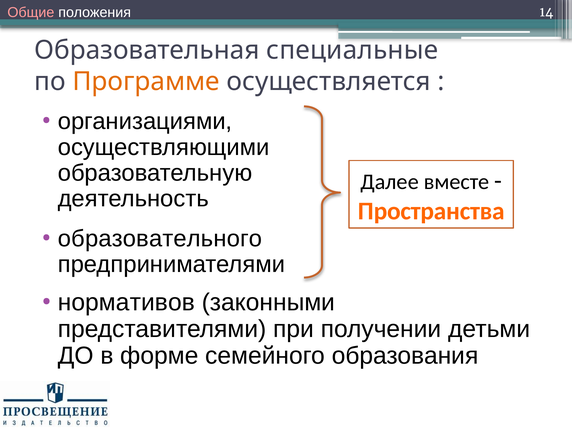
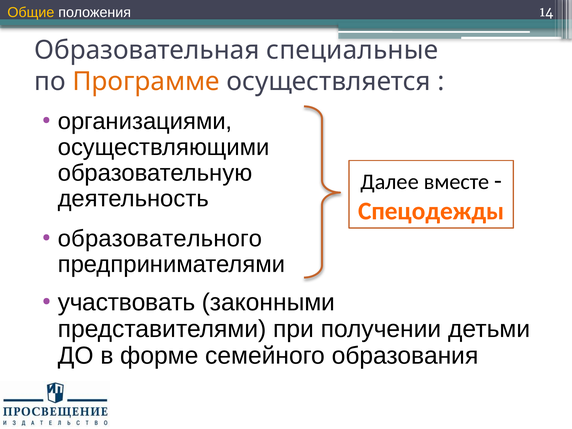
Общие colour: pink -> yellow
Пространства: Пространства -> Спецодежды
нормативов: нормативов -> участвовать
